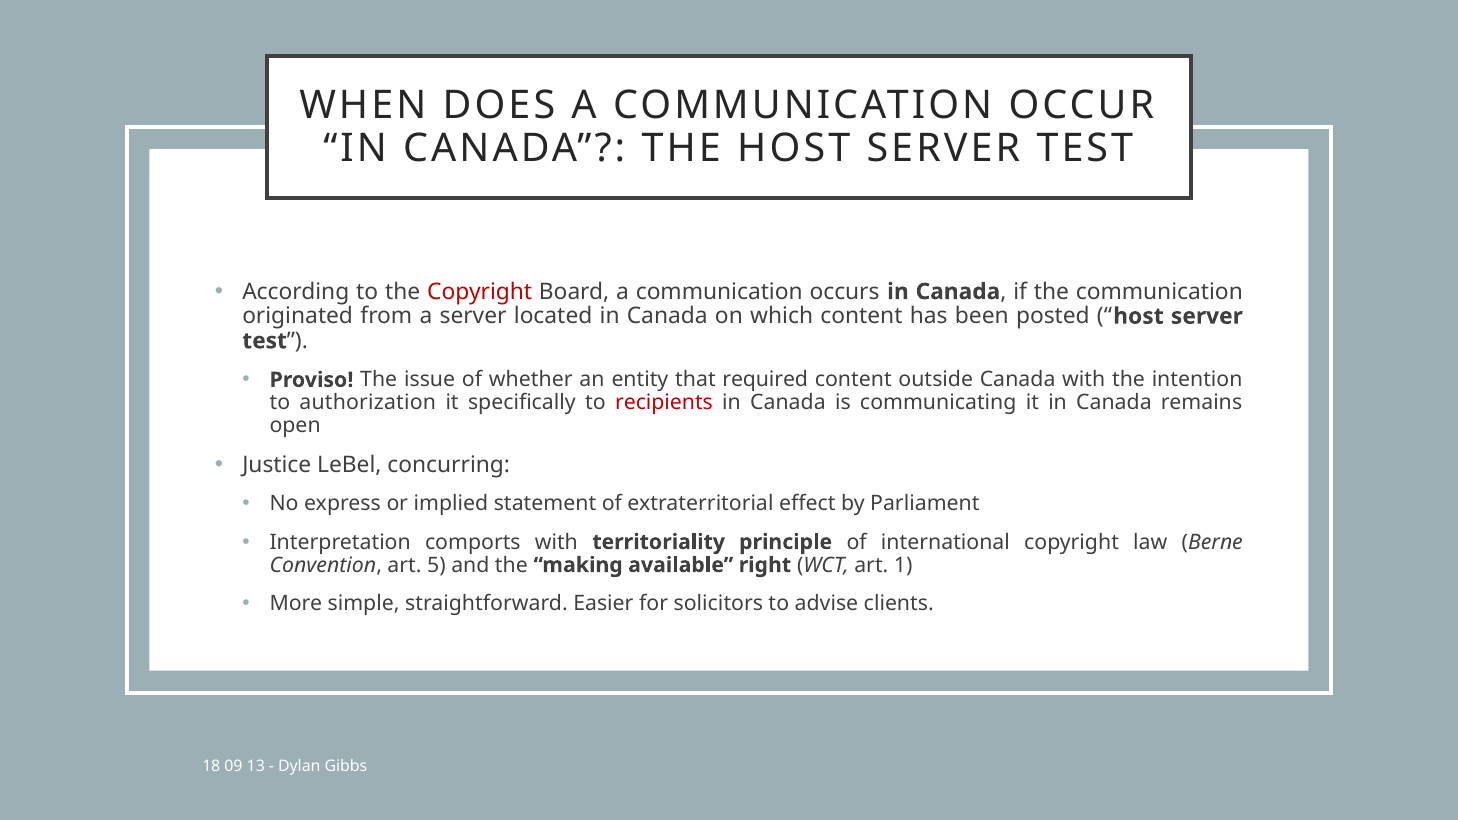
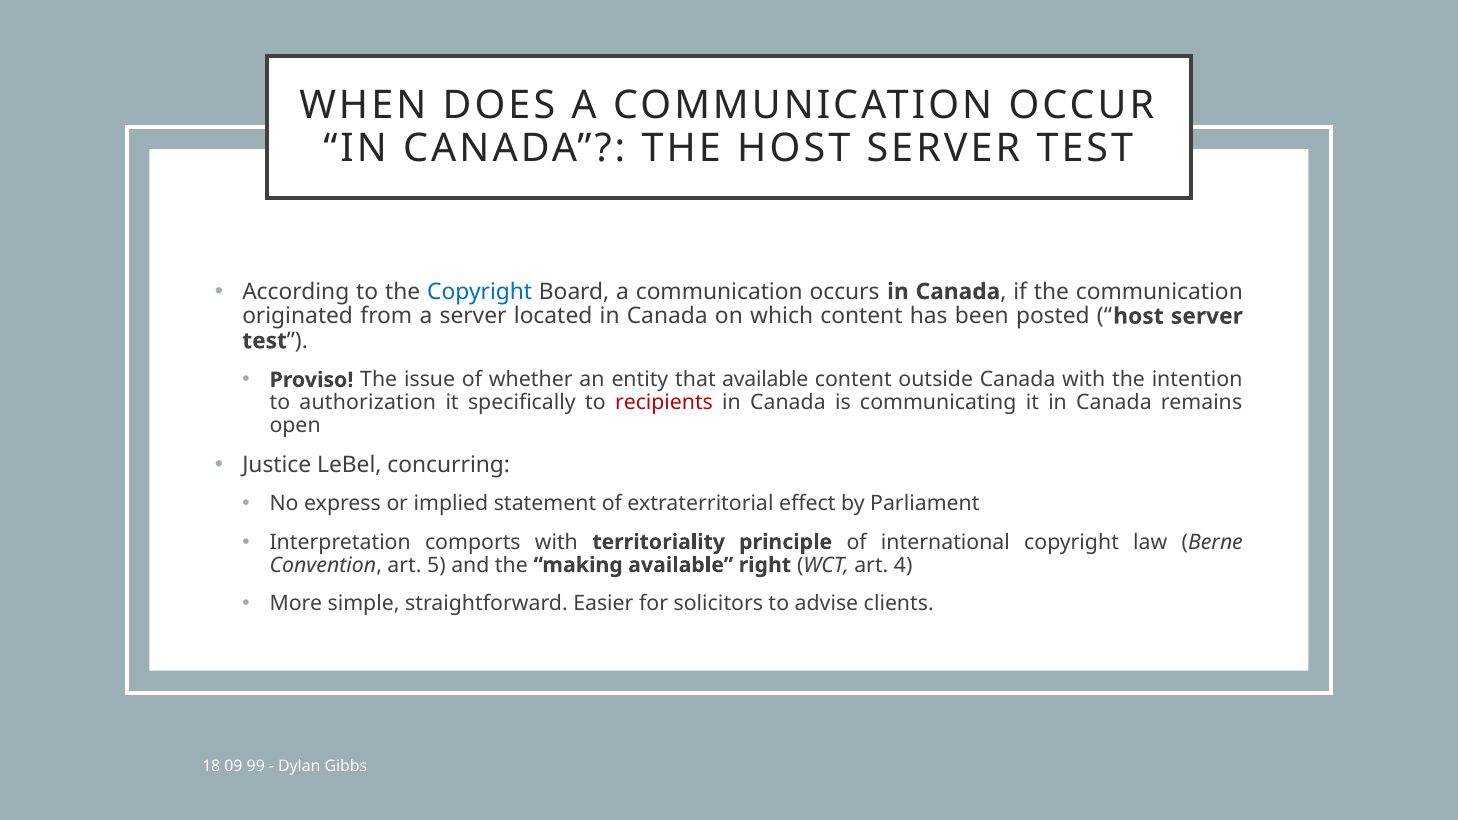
Copyright at (480, 292) colour: red -> blue
that required: required -> available
1: 1 -> 4
13: 13 -> 99
